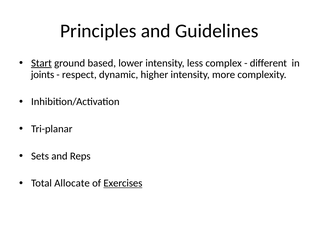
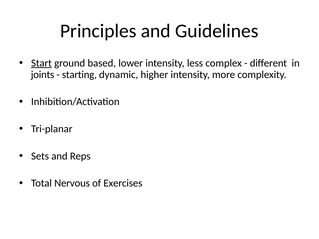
respect: respect -> starting
Allocate: Allocate -> Nervous
Exercises underline: present -> none
